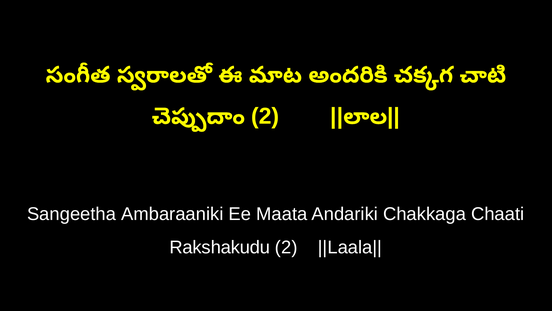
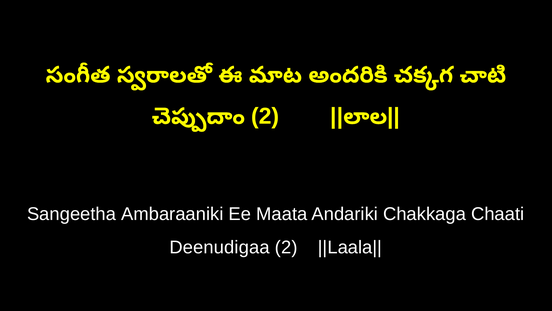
Rakshakudu: Rakshakudu -> Deenudigaa
